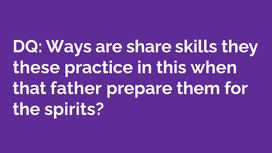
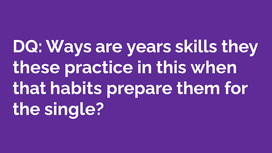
share: share -> years
father: father -> habits
spirits: spirits -> single
